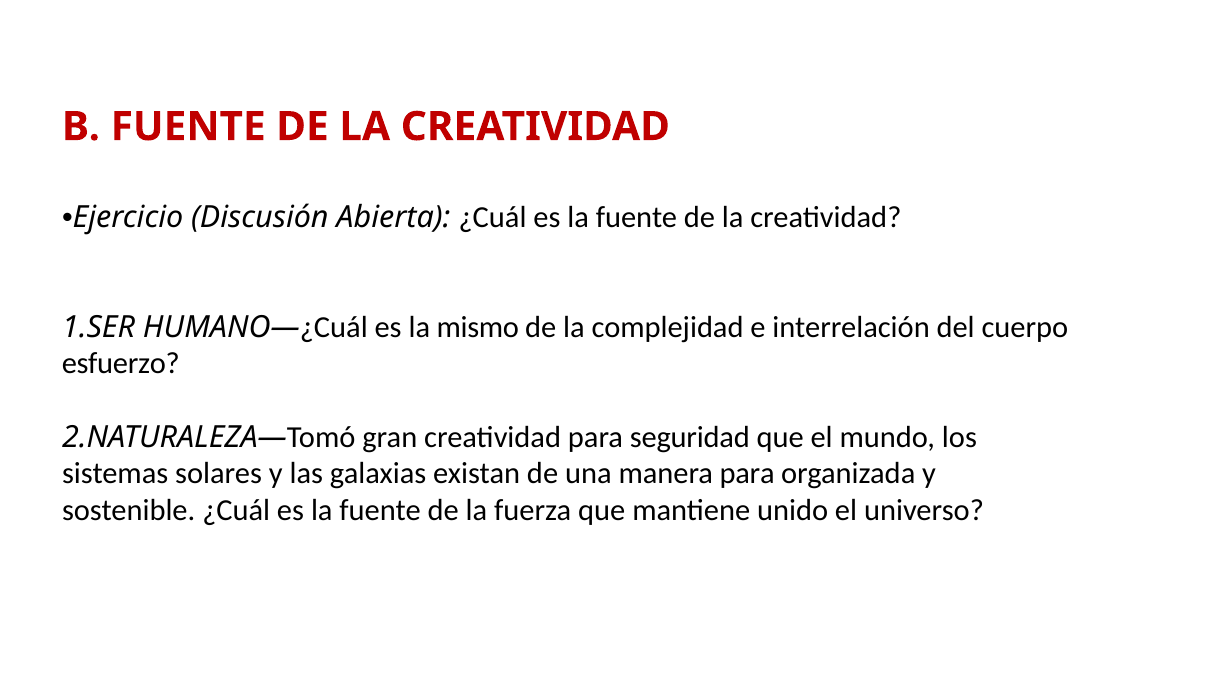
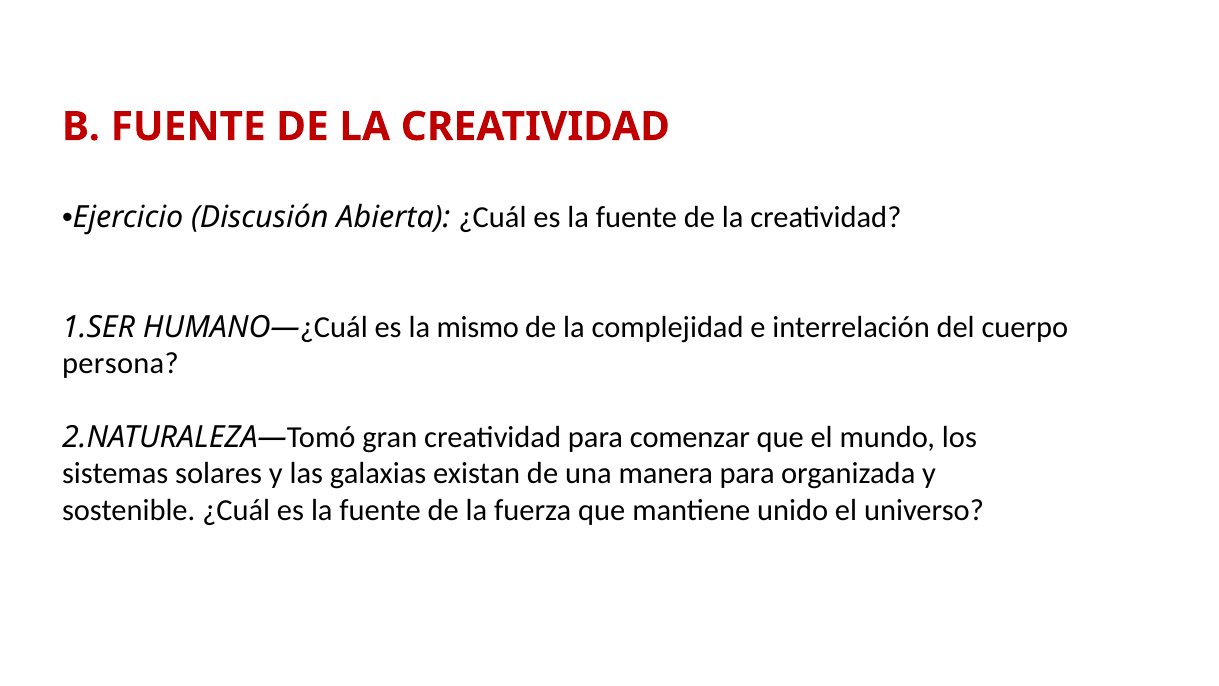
esfuerzo: esfuerzo -> persona
seguridad: seguridad -> comenzar
